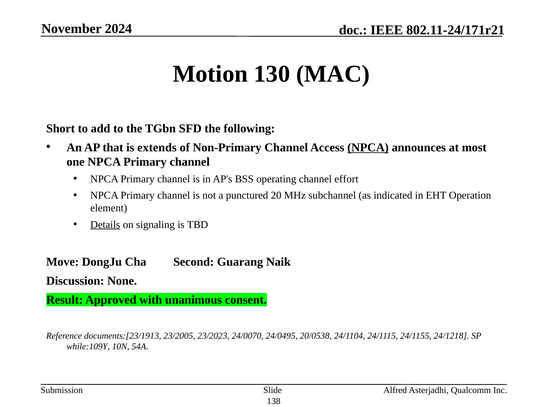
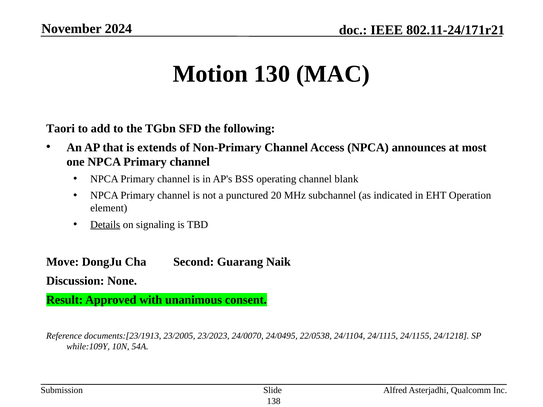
Short: Short -> Taori
NPCA at (368, 147) underline: present -> none
effort: effort -> blank
20/0538: 20/0538 -> 22/0538
